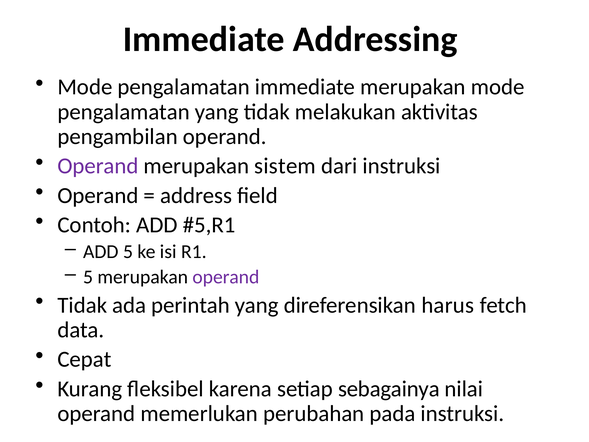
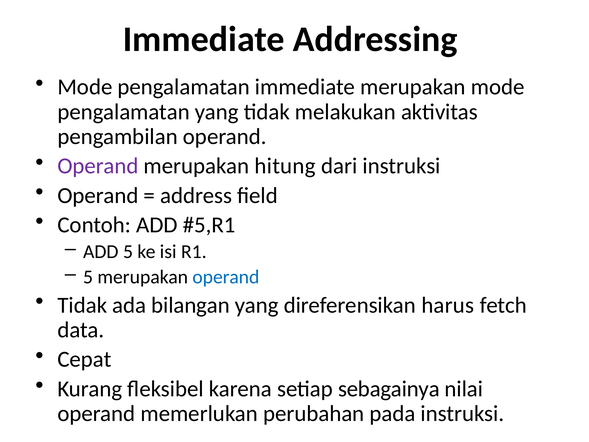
sistem: sistem -> hitung
operand at (226, 277) colour: purple -> blue
perintah: perintah -> bilangan
